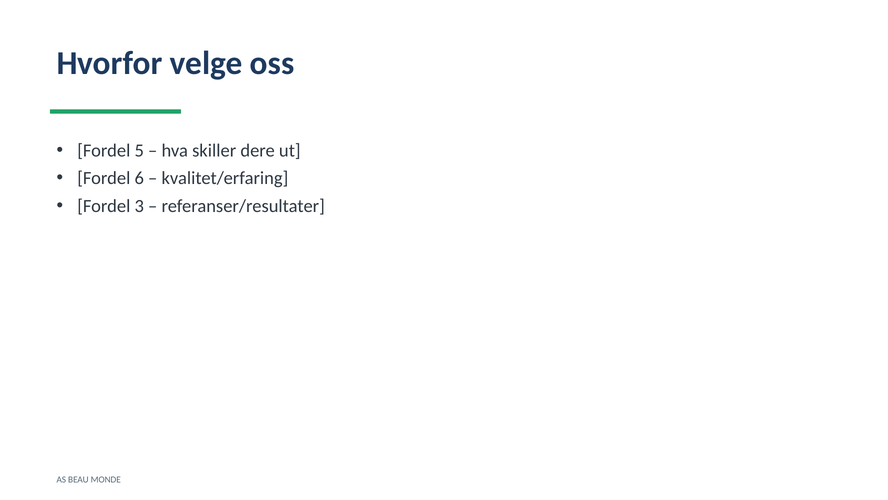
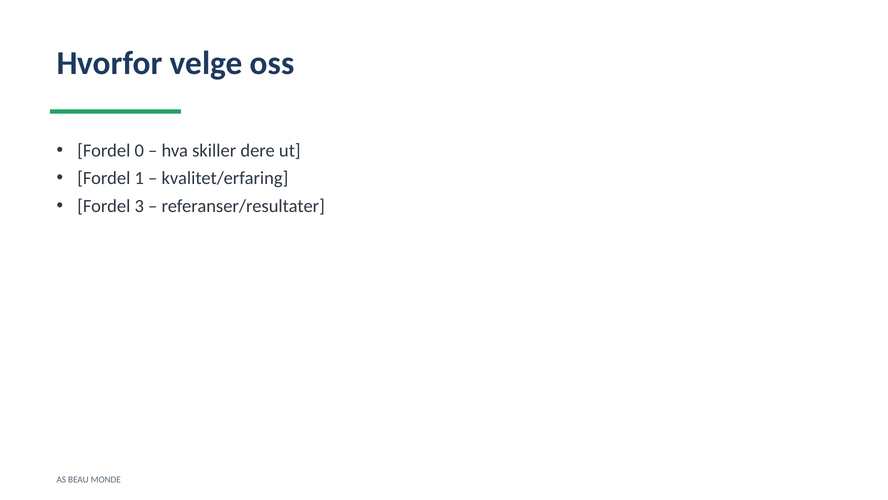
5: 5 -> 0
6: 6 -> 1
